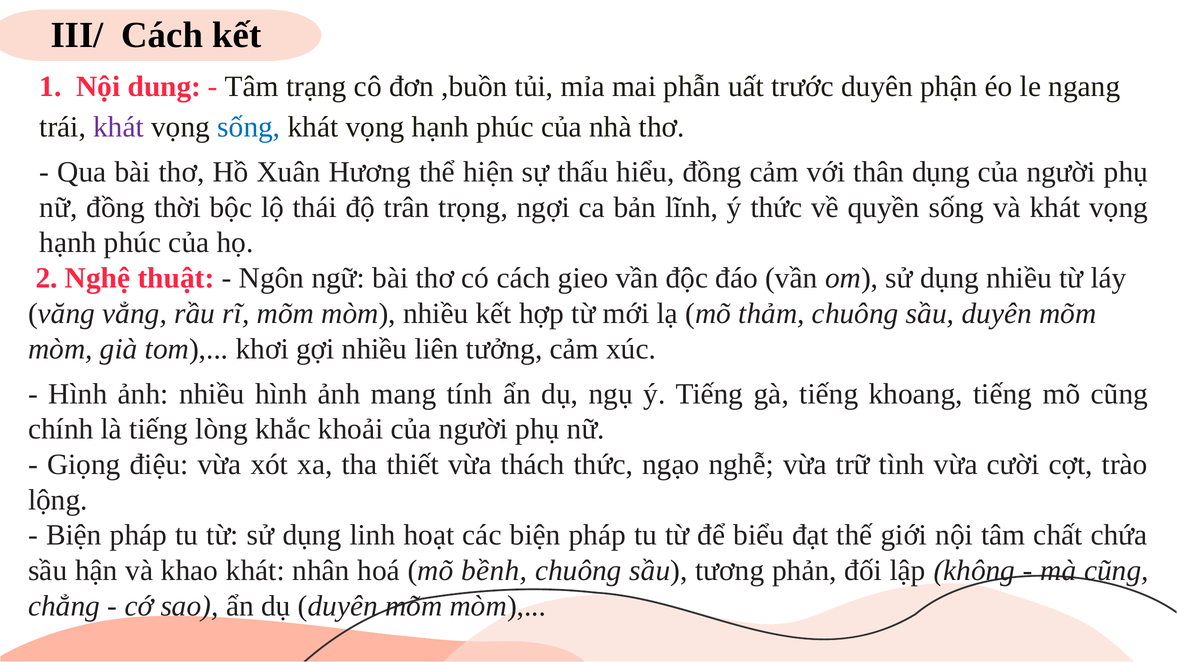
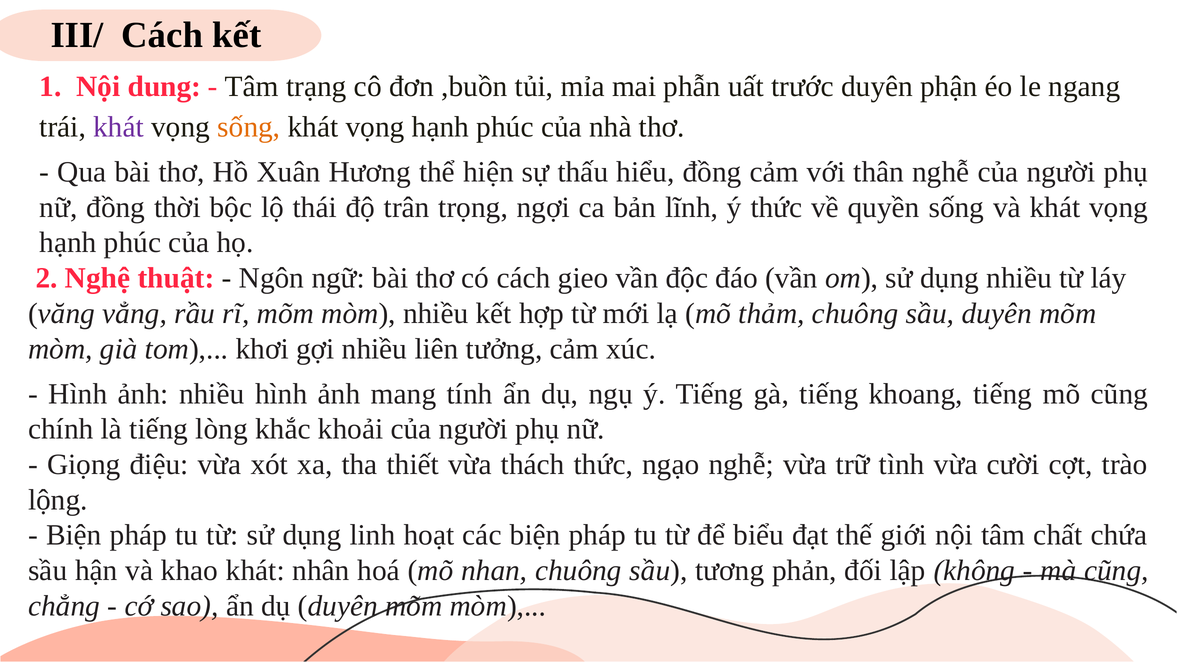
sống at (249, 127) colour: blue -> orange
thân dụng: dụng -> nghễ
bềnh: bềnh -> nhan
